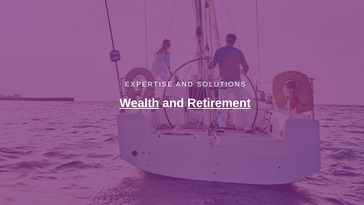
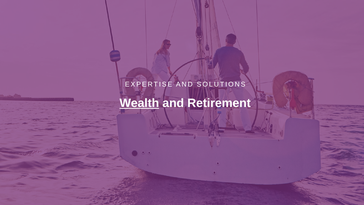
Retirement underline: present -> none
